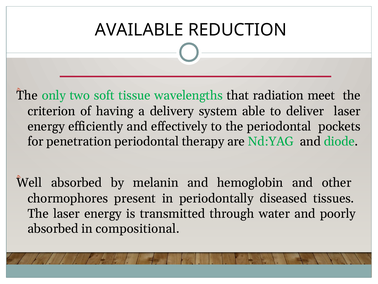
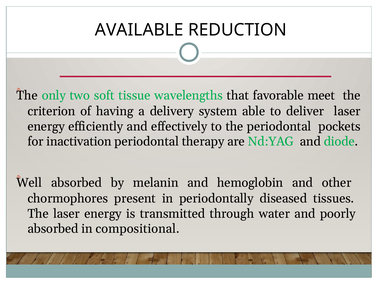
radiation: radiation -> favorable
penetration: penetration -> inactivation
